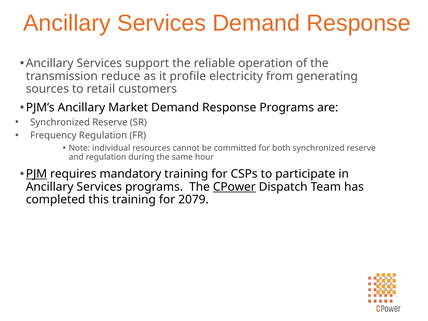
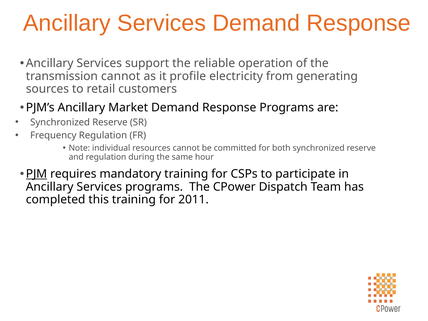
transmission reduce: reduce -> cannot
CPower underline: present -> none
2079: 2079 -> 2011
